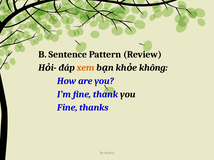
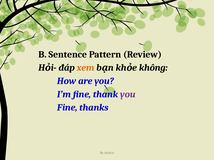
you at (128, 95) colour: black -> purple
